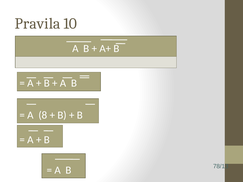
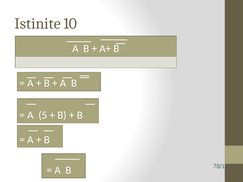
Pravila: Pravila -> Istinite
8: 8 -> 5
